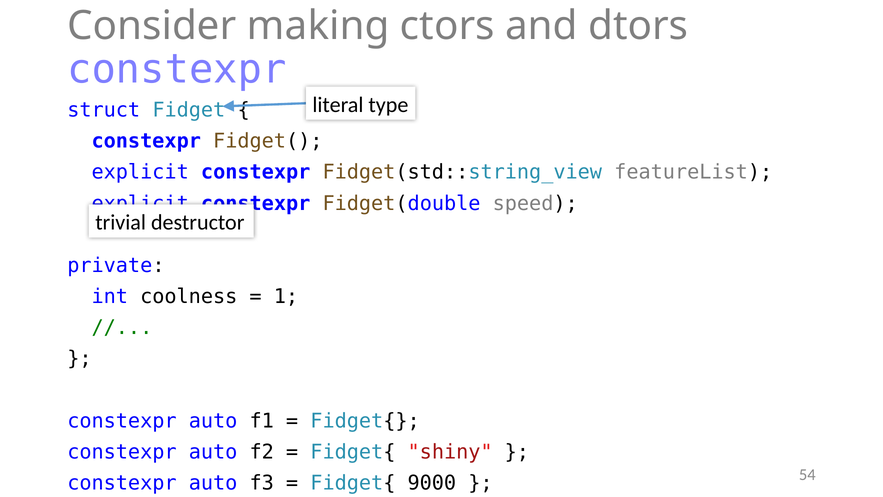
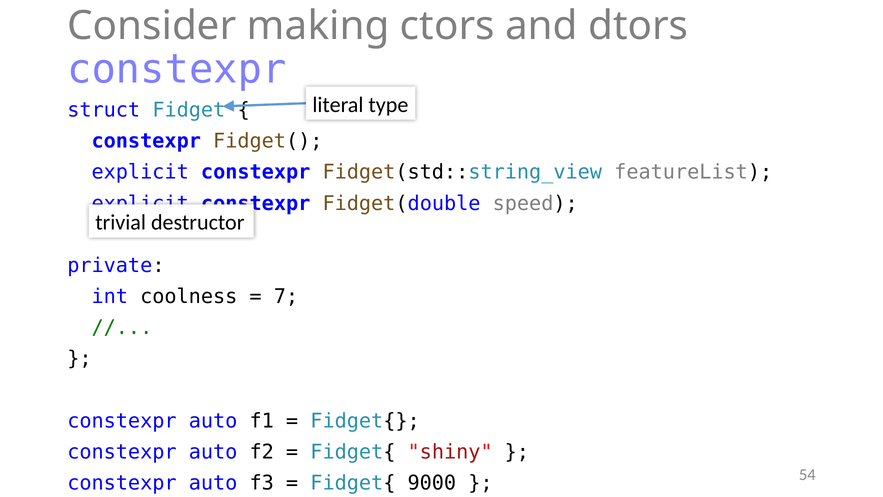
1: 1 -> 7
